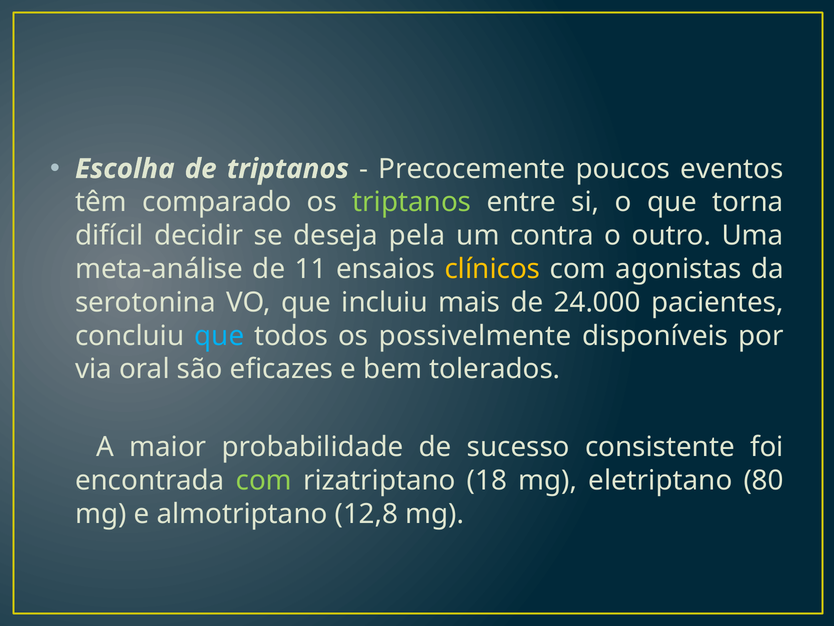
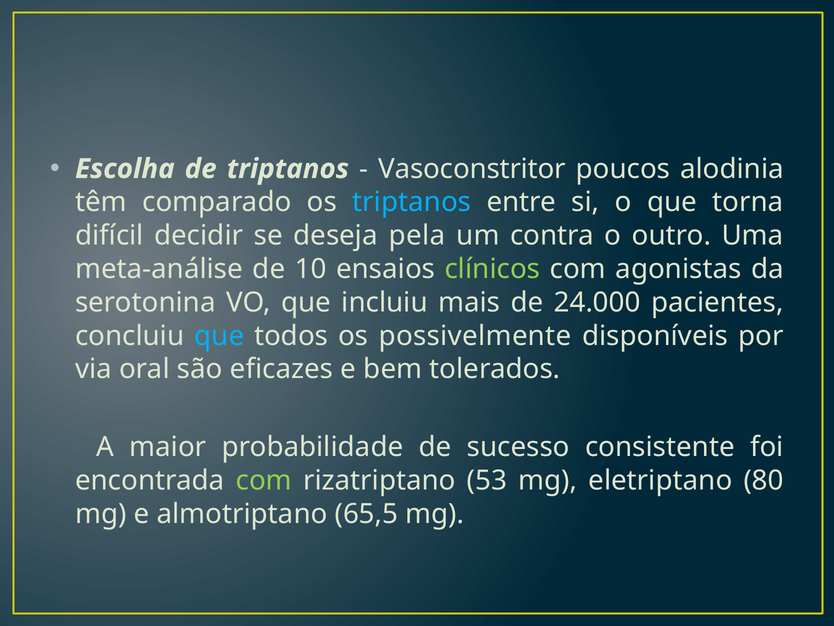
Precocemente: Precocemente -> Vasoconstritor
eventos: eventos -> alodinia
triptanos at (412, 202) colour: light green -> light blue
11: 11 -> 10
clínicos colour: yellow -> light green
18: 18 -> 53
12,8: 12,8 -> 65,5
